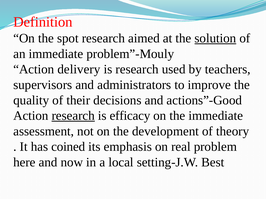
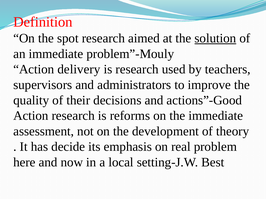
research at (73, 116) underline: present -> none
efficacy: efficacy -> reforms
coined: coined -> decide
